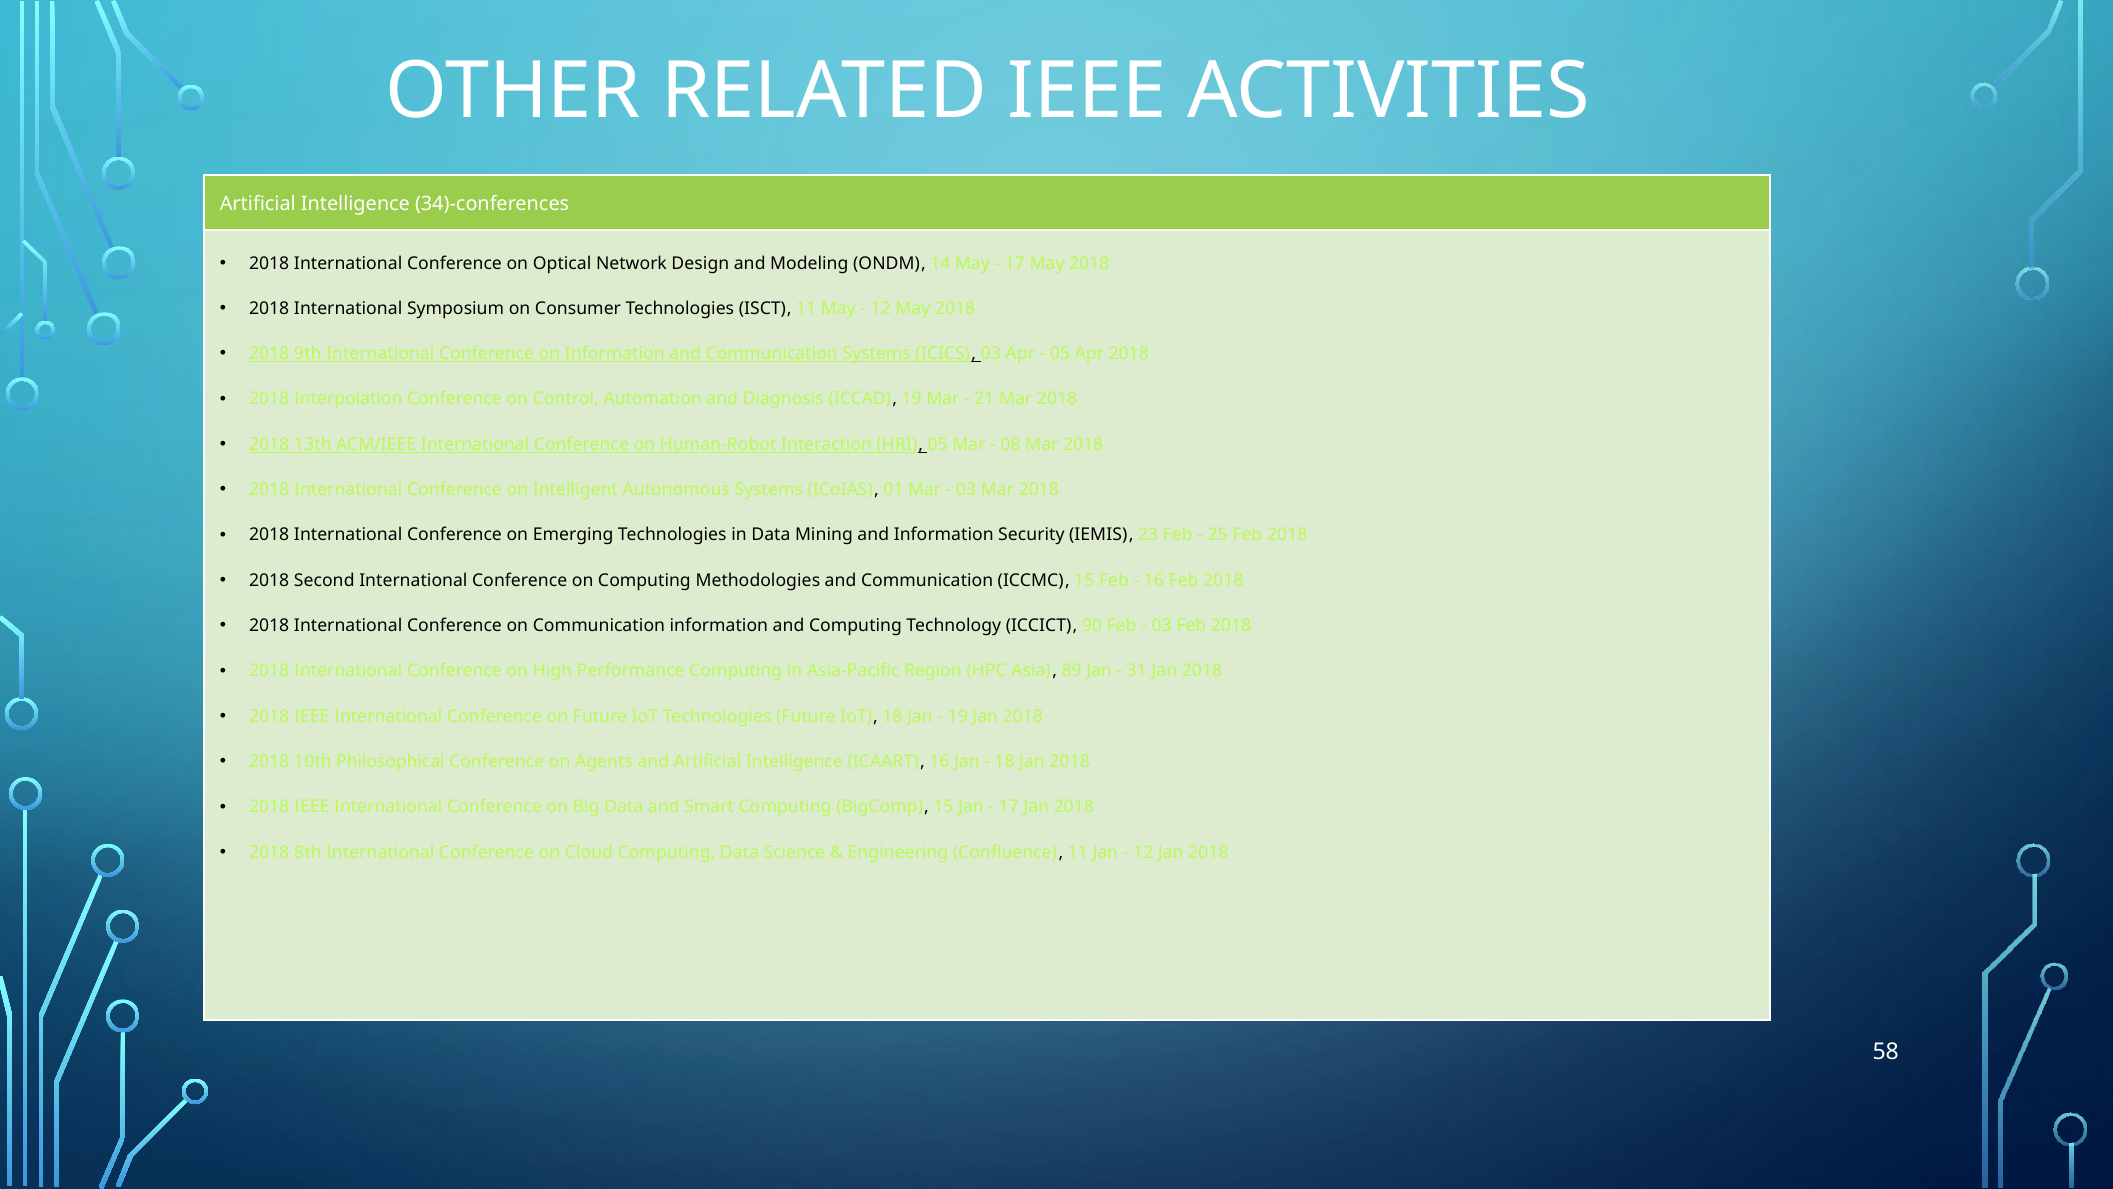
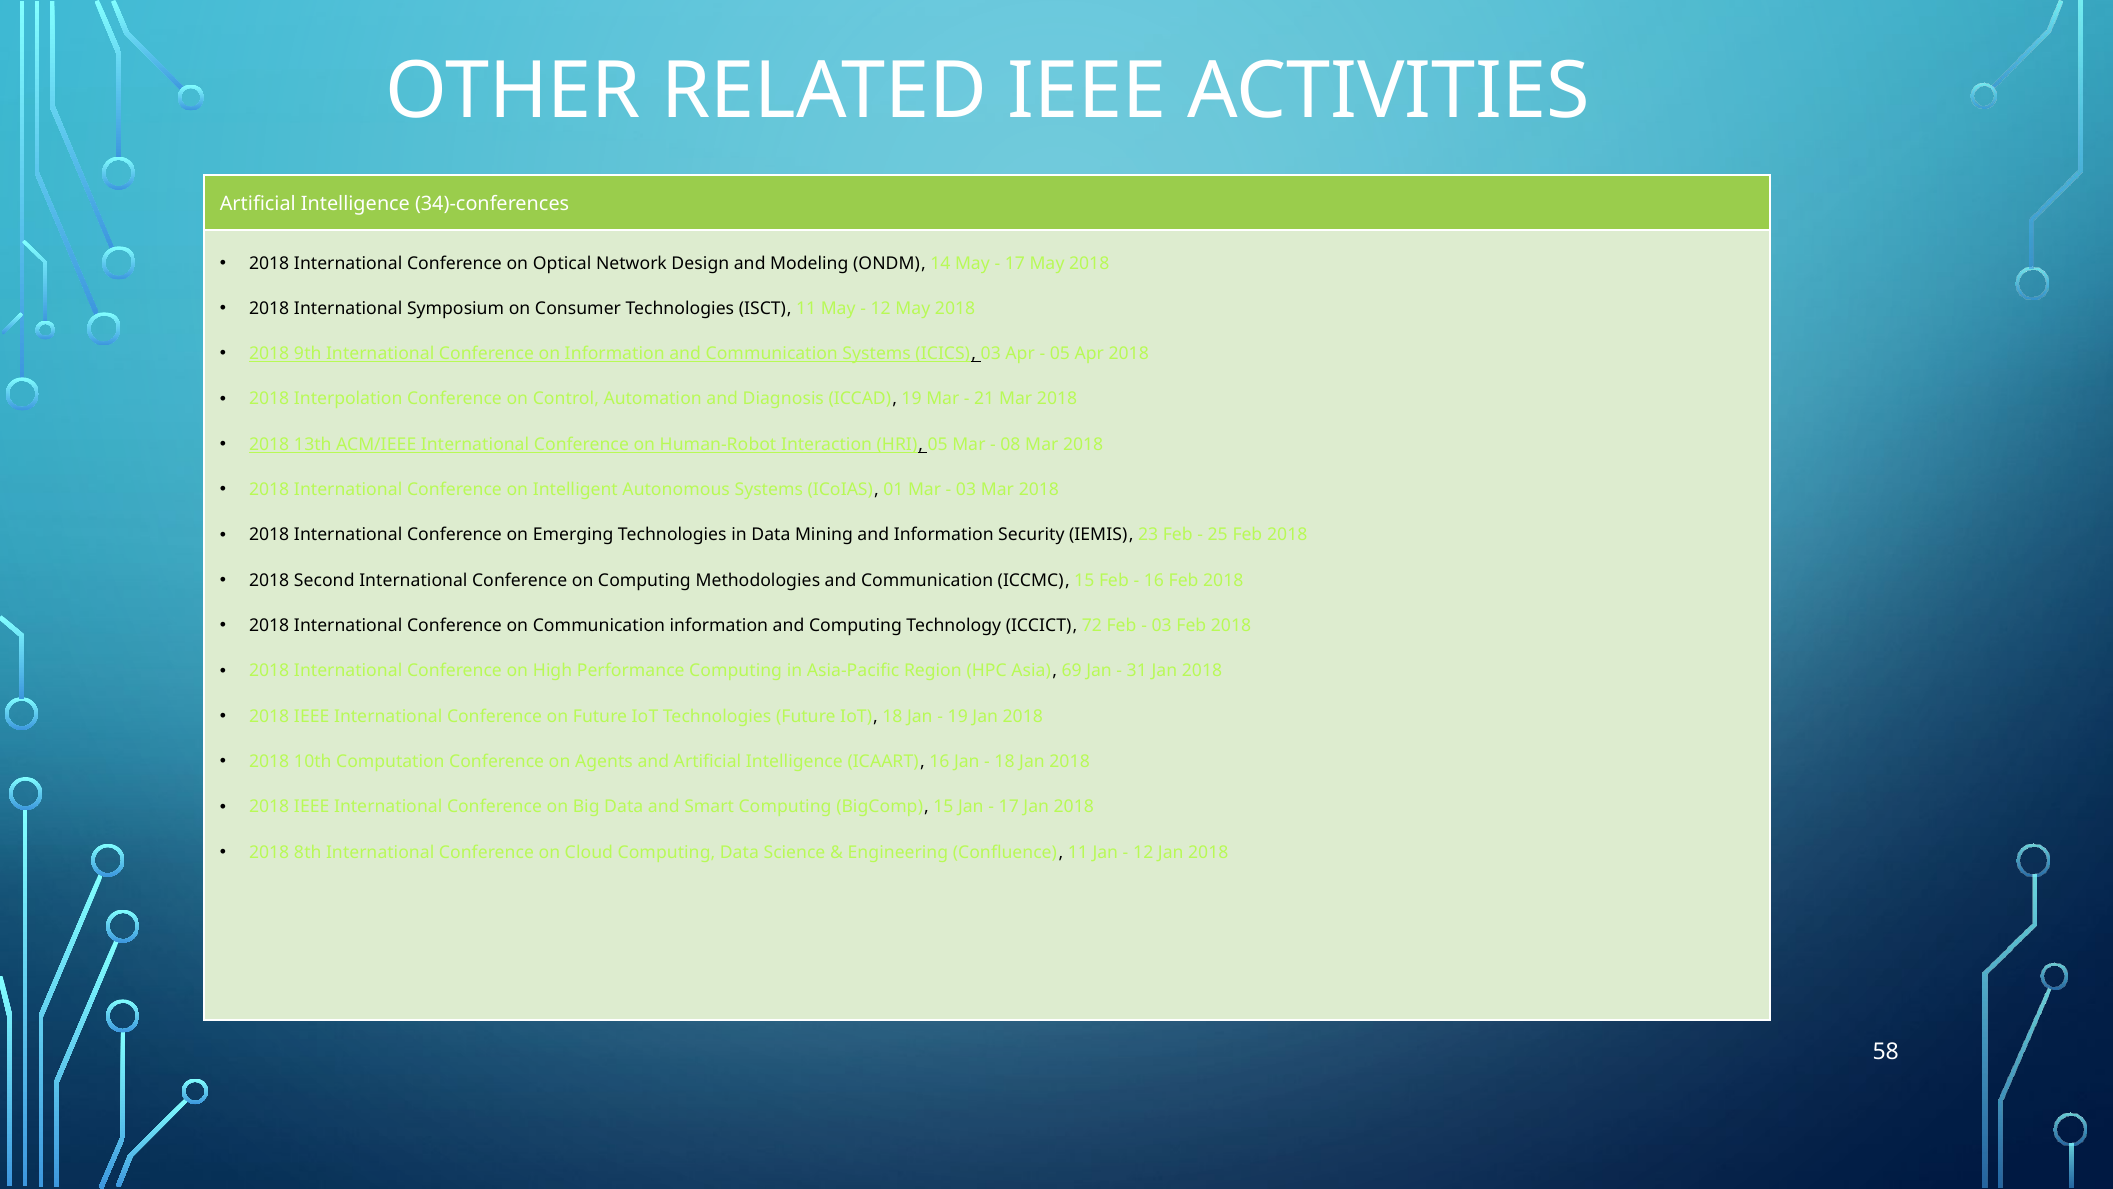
90: 90 -> 72
89: 89 -> 69
Philosophical: Philosophical -> Computation
